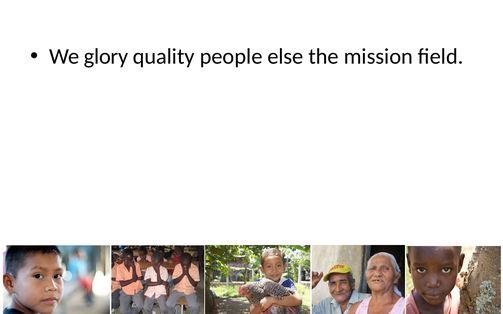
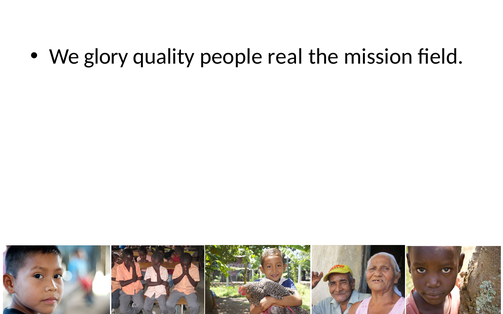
else: else -> real
